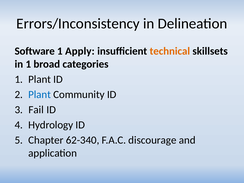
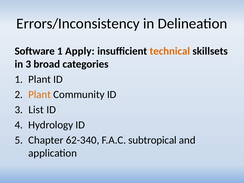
in 1: 1 -> 3
Plant at (40, 95) colour: blue -> orange
Fail: Fail -> List
discourage: discourage -> subtropical
